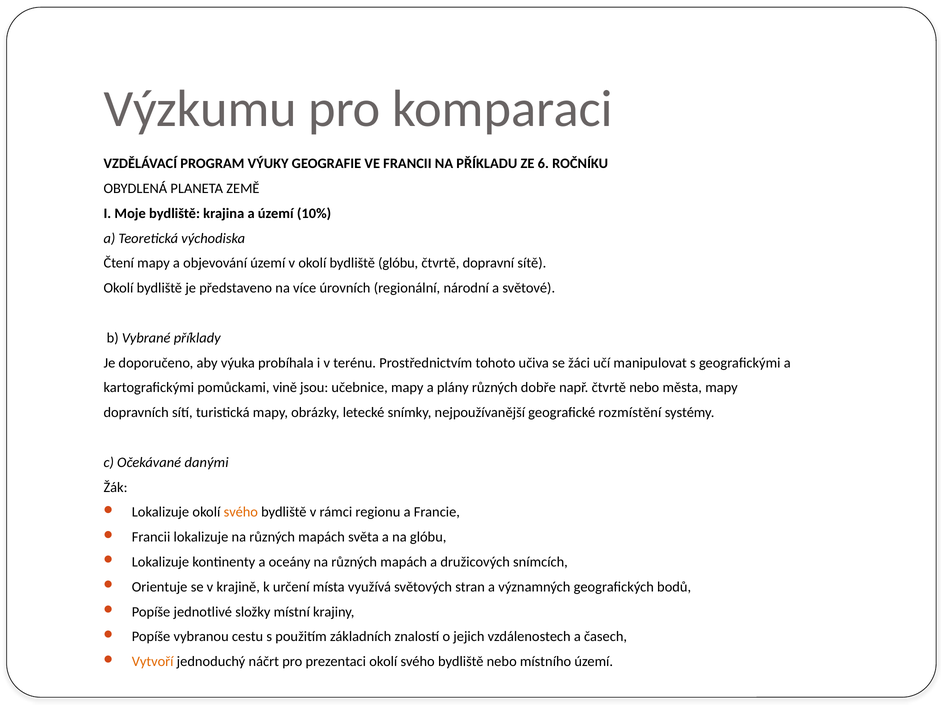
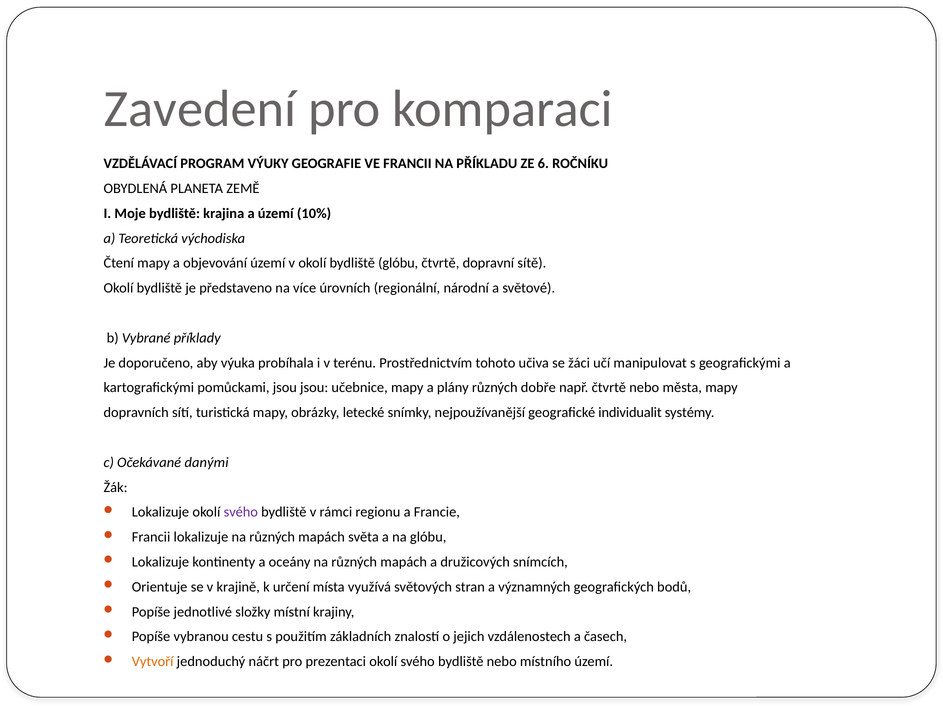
Výzkumu: Výzkumu -> Zavedení
pomůckami vině: vině -> jsou
rozmístění: rozmístění -> individualit
svého at (241, 512) colour: orange -> purple
